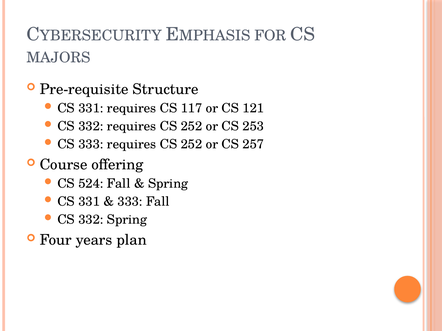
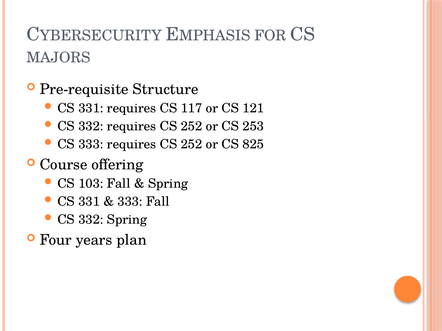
257: 257 -> 825
524: 524 -> 103
